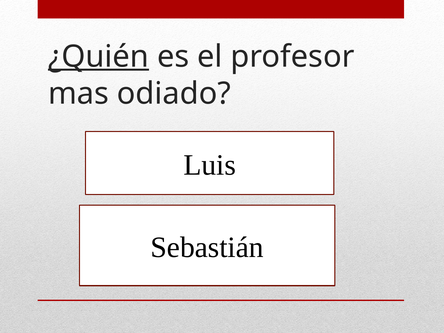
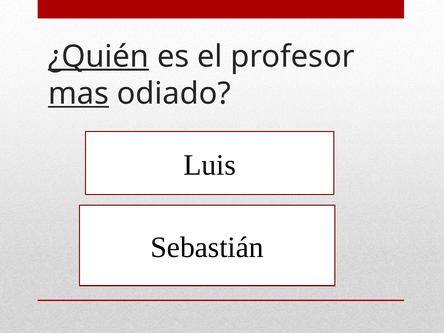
mas underline: none -> present
